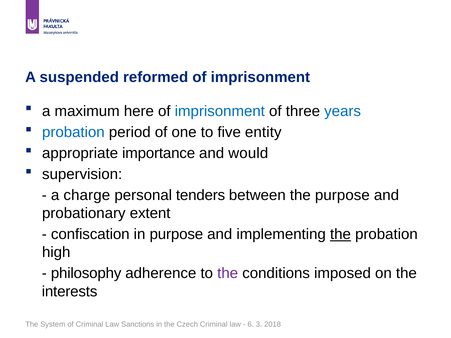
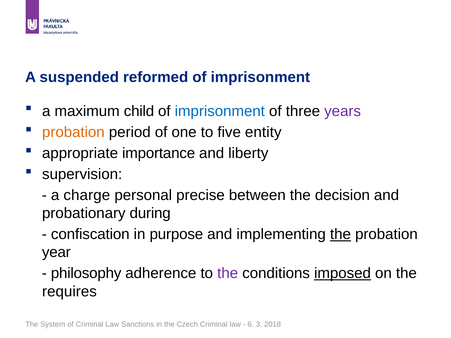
here: here -> child
years colour: blue -> purple
probation at (73, 132) colour: blue -> orange
would: would -> liberty
tenders: tenders -> precise
the purpose: purpose -> decision
extent: extent -> during
high: high -> year
imposed underline: none -> present
interests: interests -> requires
